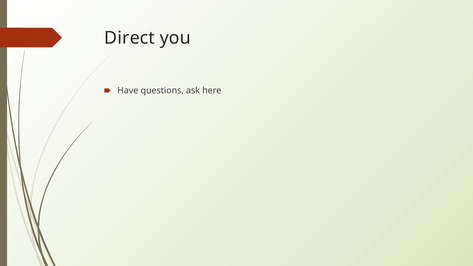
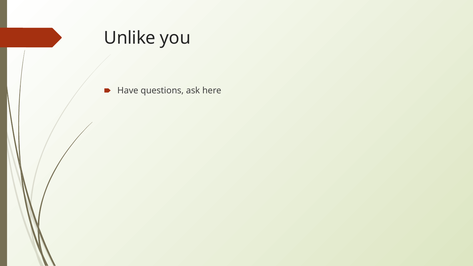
Direct: Direct -> Unlike
